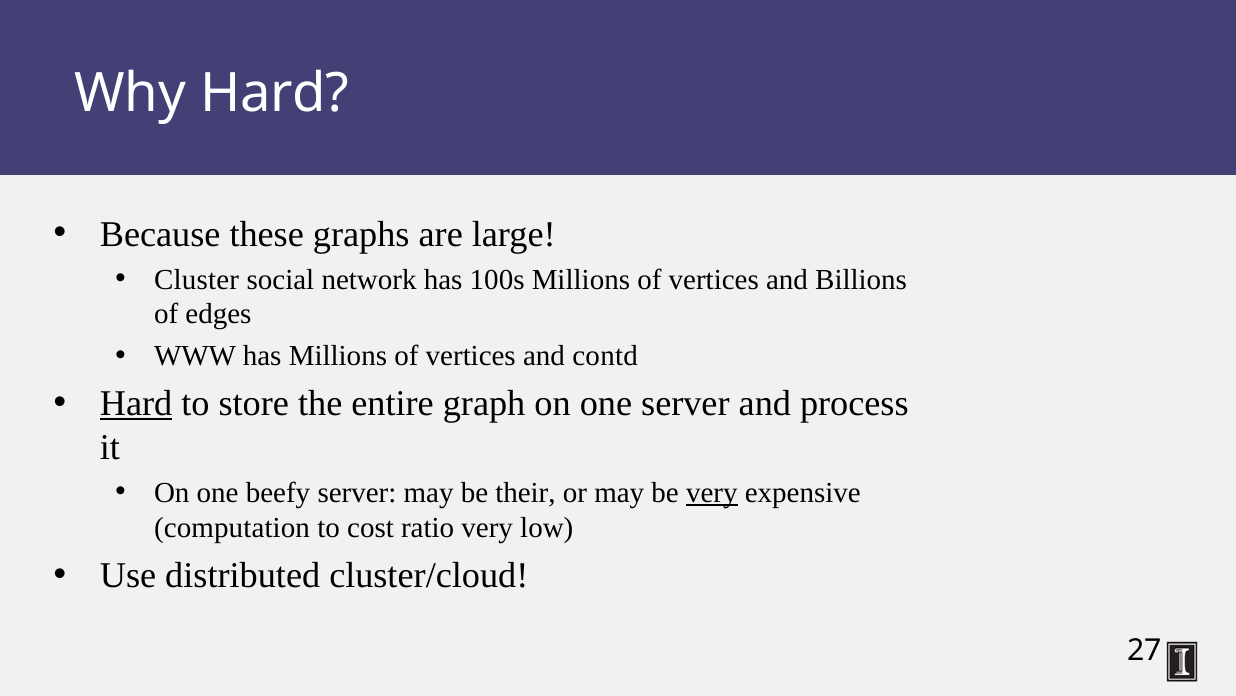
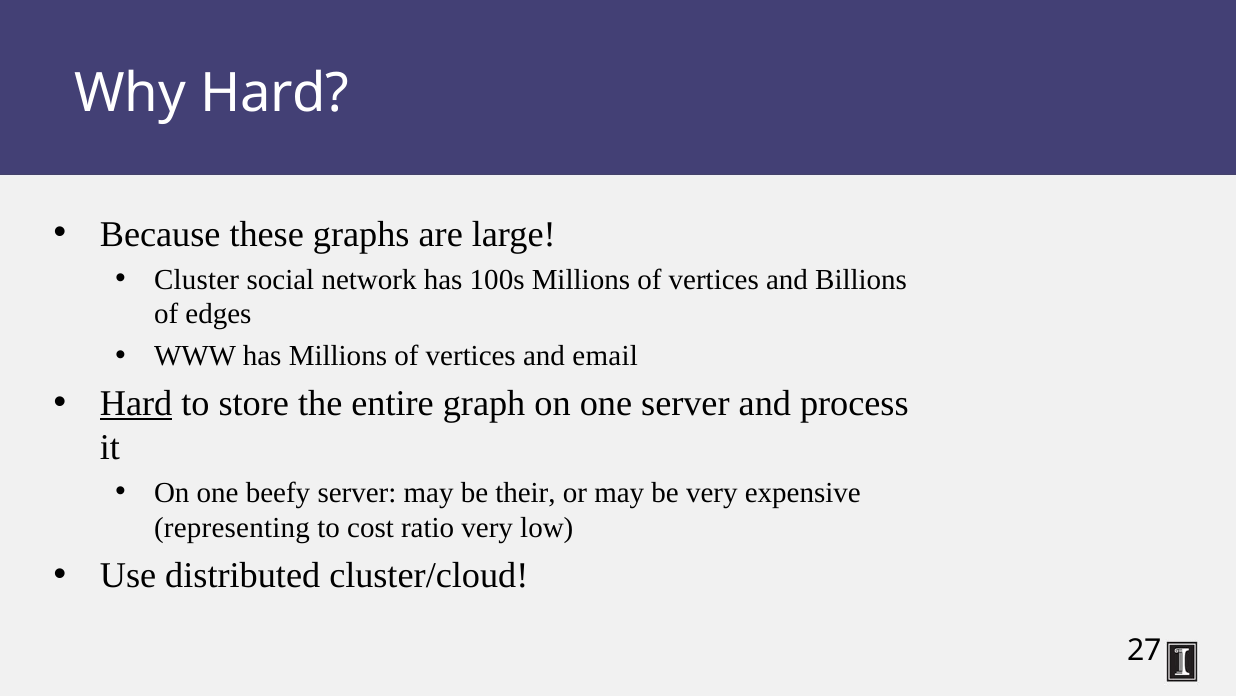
contd: contd -> email
very at (712, 493) underline: present -> none
computation: computation -> representing
